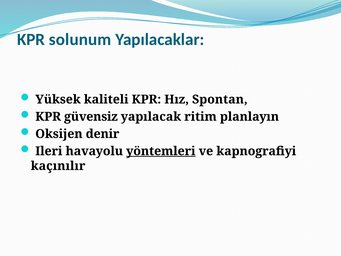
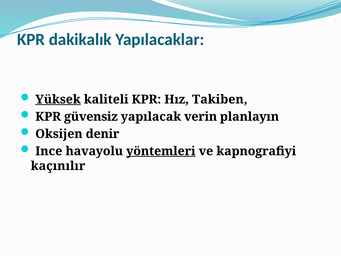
solunum: solunum -> dakikalık
Yüksek underline: none -> present
Spontan: Spontan -> Takiben
ritim: ritim -> verin
Ileri: Ileri -> Ince
